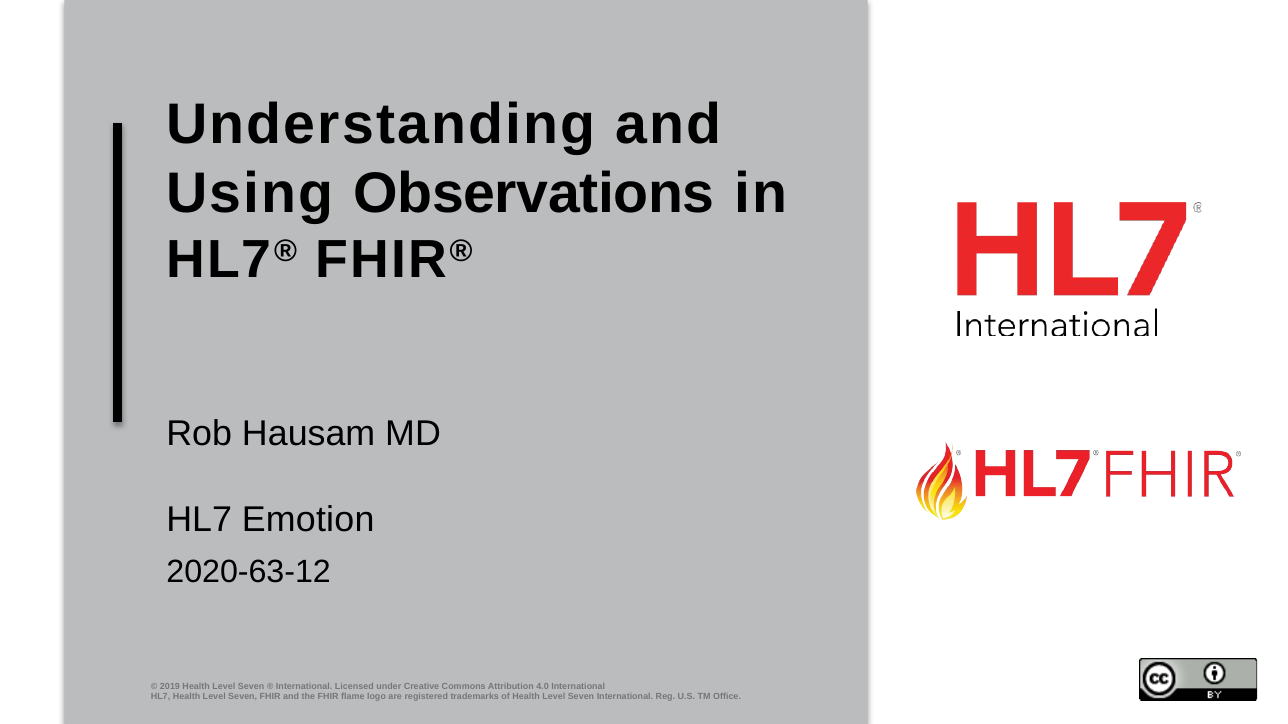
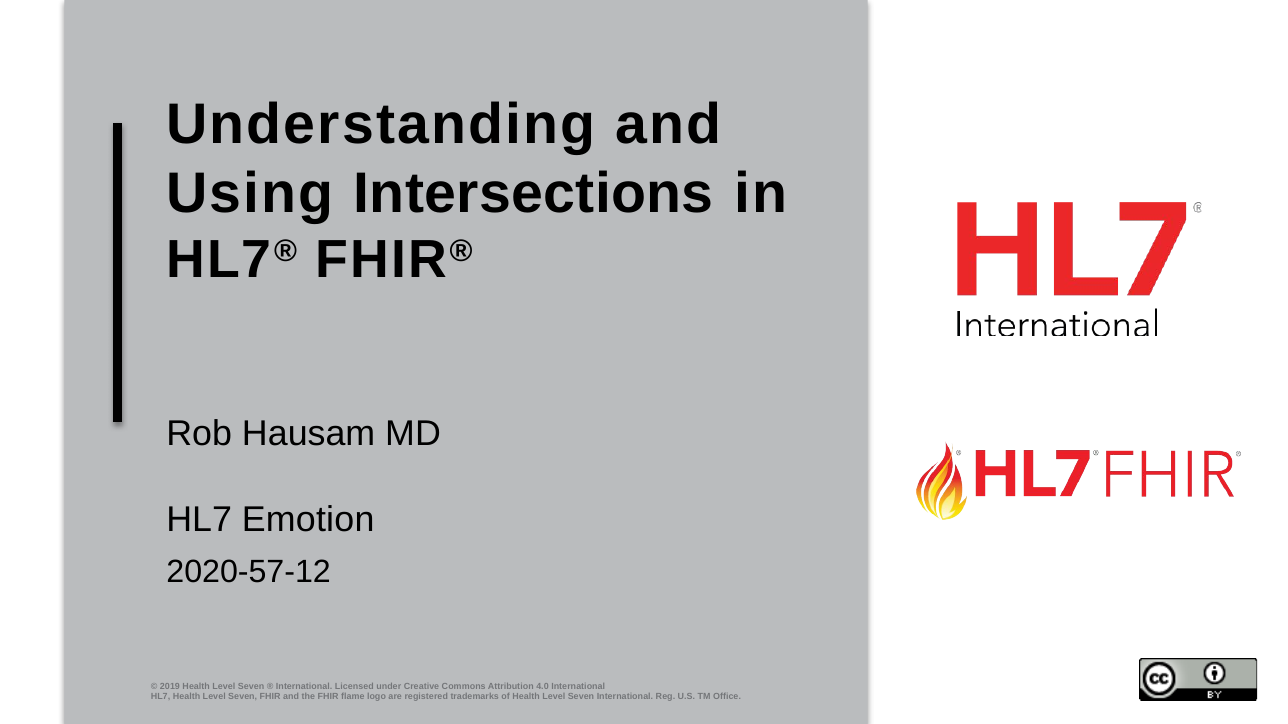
Observations: Observations -> Intersections
2020-63-12: 2020-63-12 -> 2020-57-12
